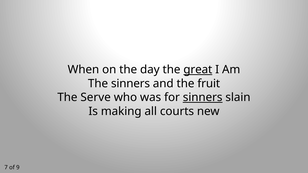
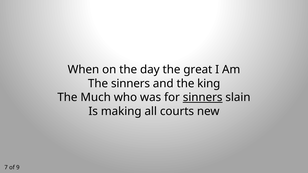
great underline: present -> none
fruit: fruit -> king
Serve: Serve -> Much
